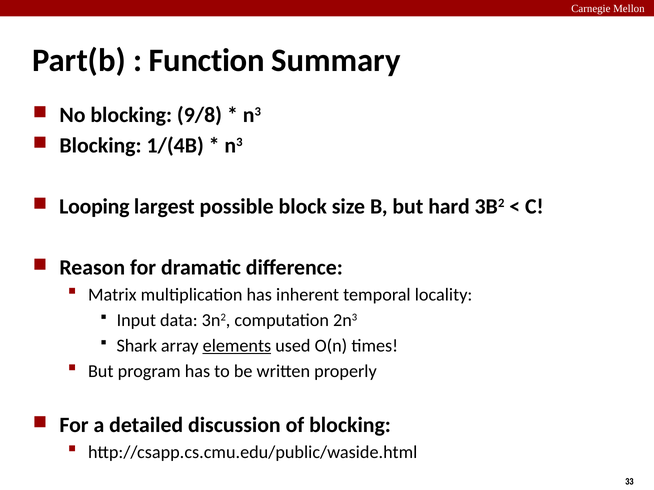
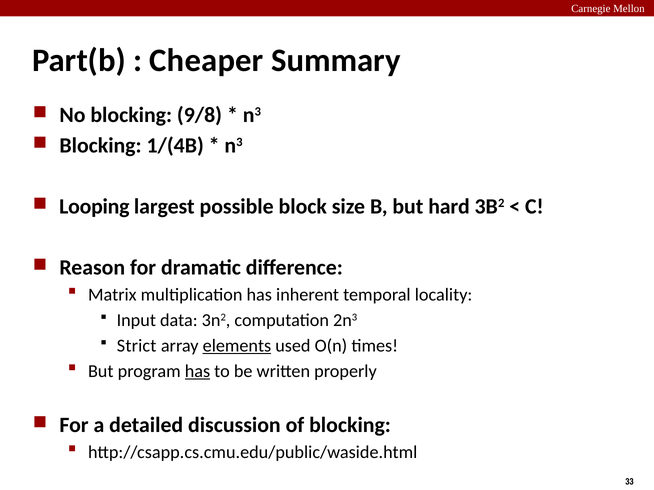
Function: Function -> Cheaper
Shark: Shark -> Strict
has at (197, 372) underline: none -> present
